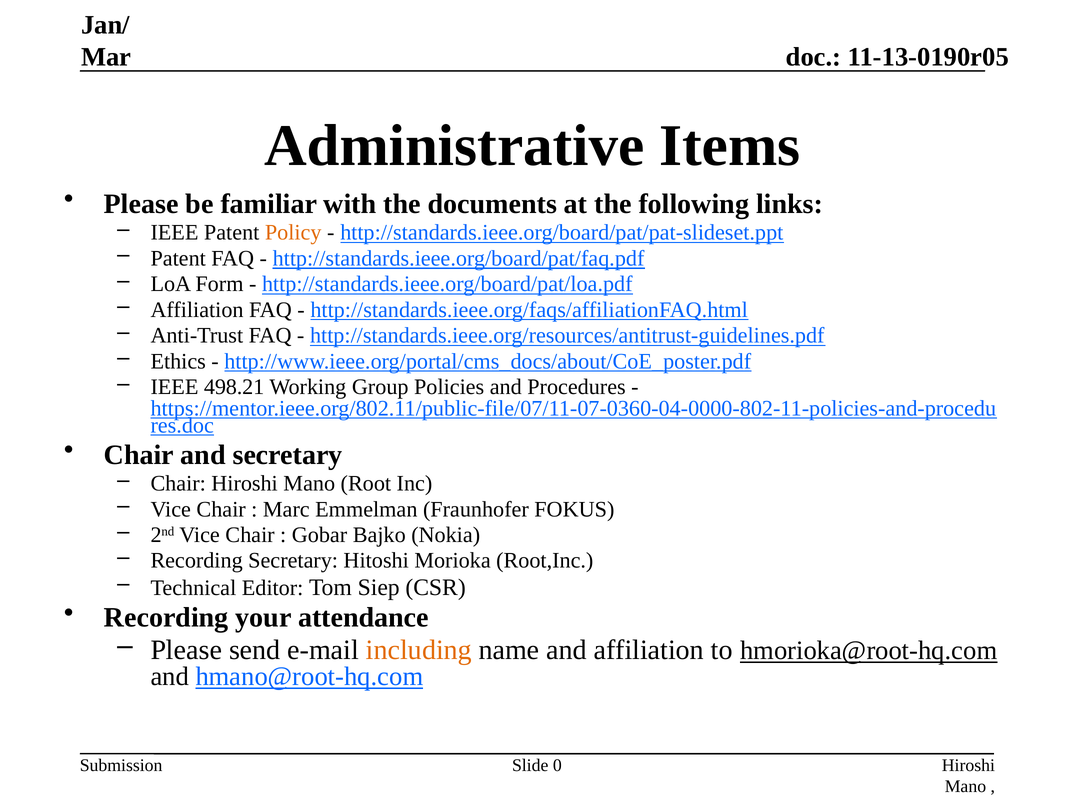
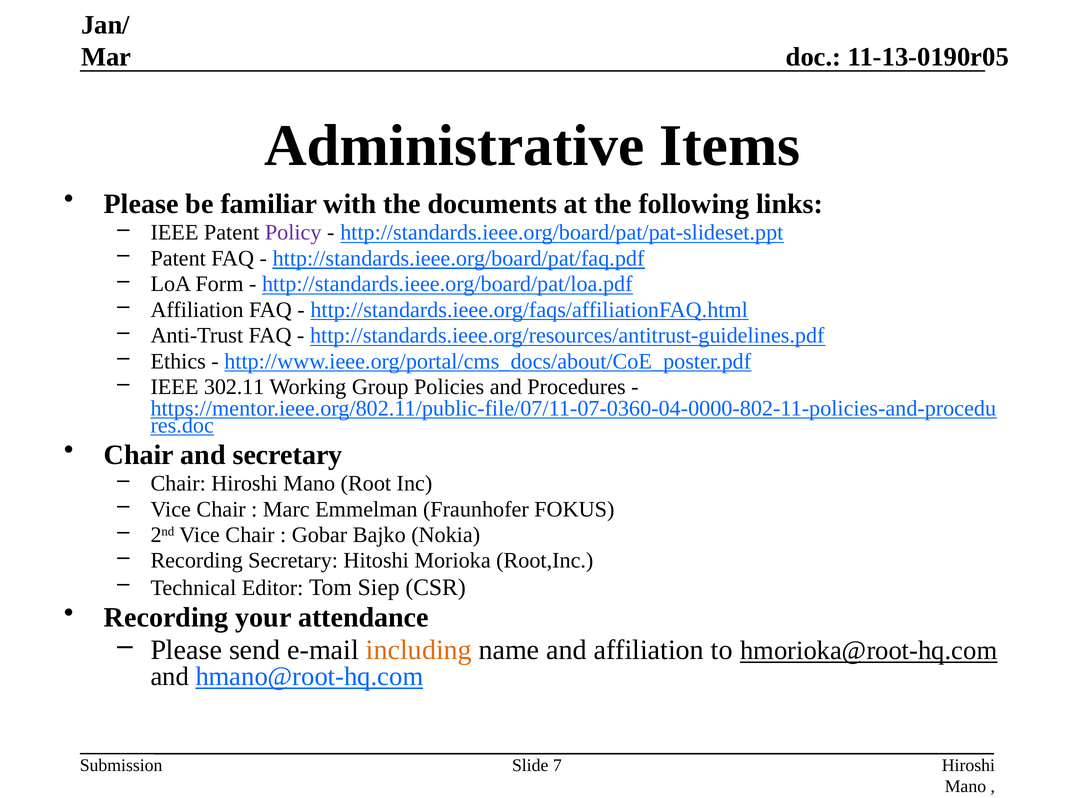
Policy colour: orange -> purple
498.21: 498.21 -> 302.11
0: 0 -> 7
